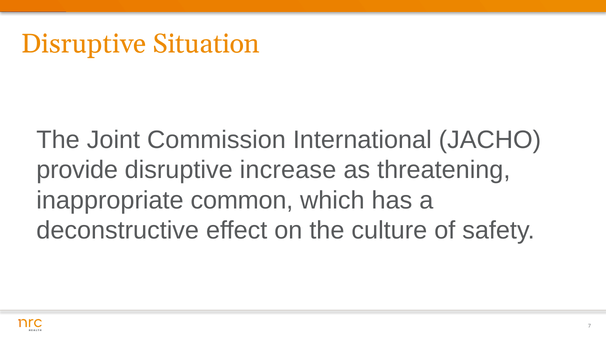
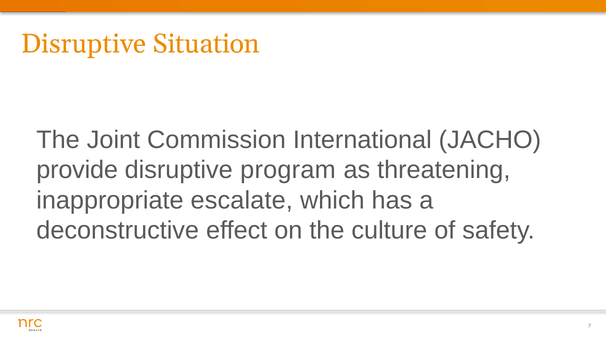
increase: increase -> program
common: common -> escalate
